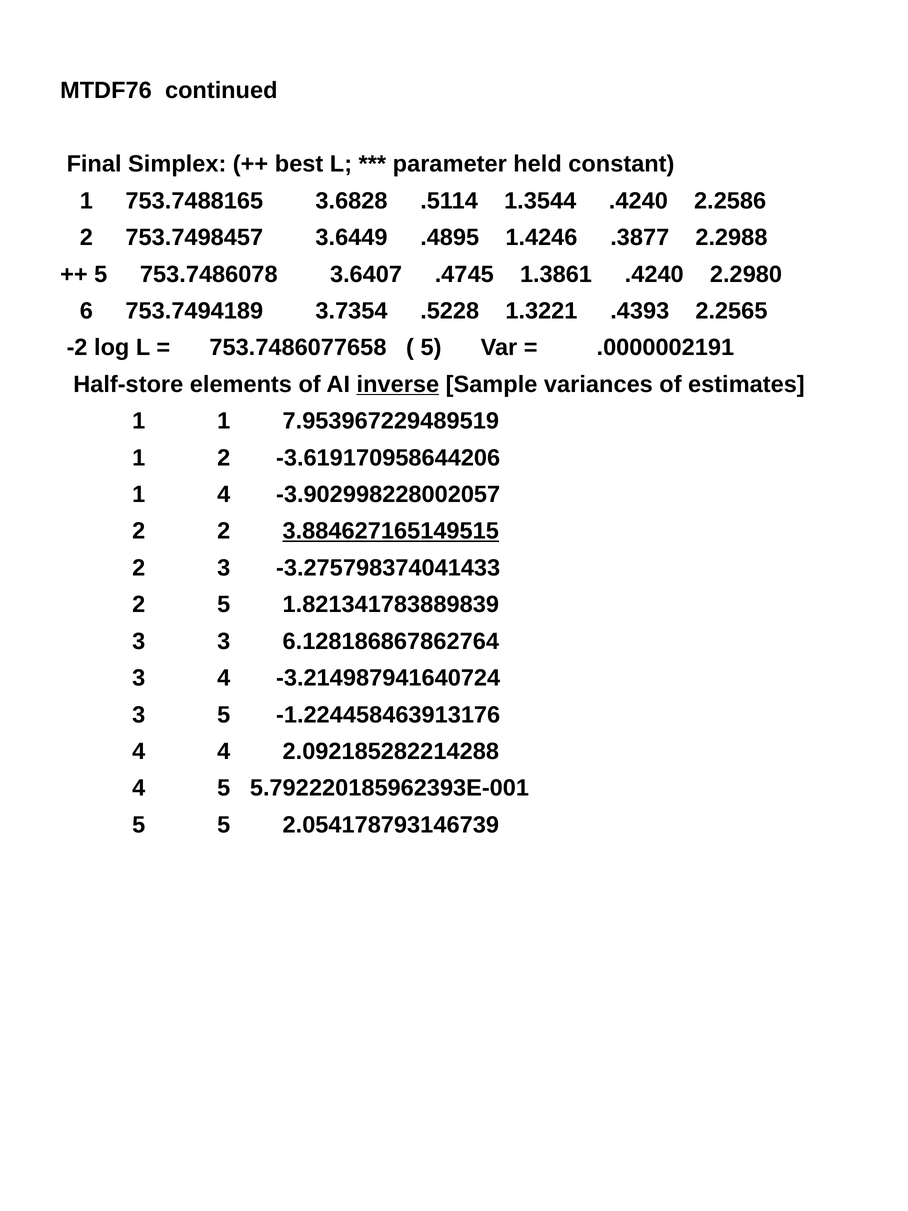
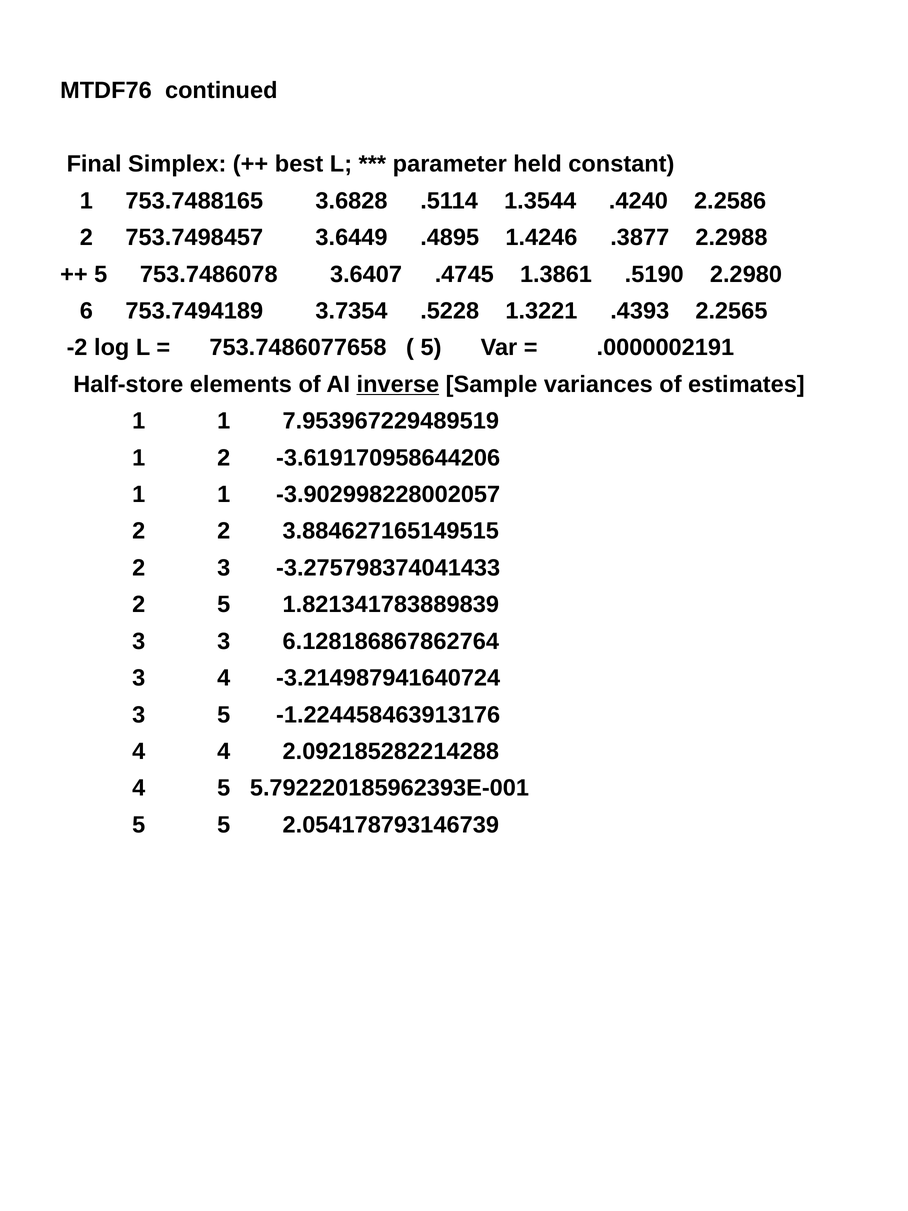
1.3861 .4240: .4240 -> .5190
4 at (224, 494): 4 -> 1
3.884627165149515 underline: present -> none
